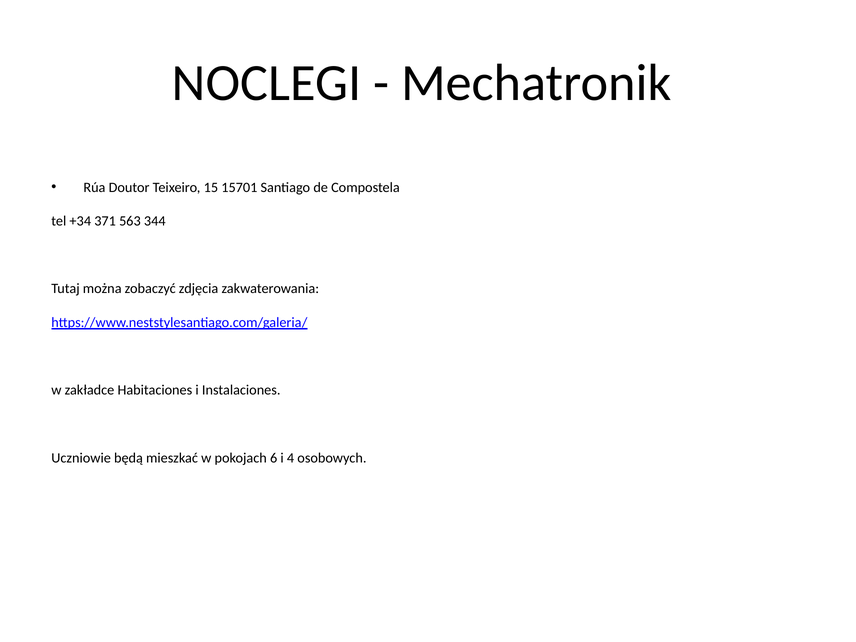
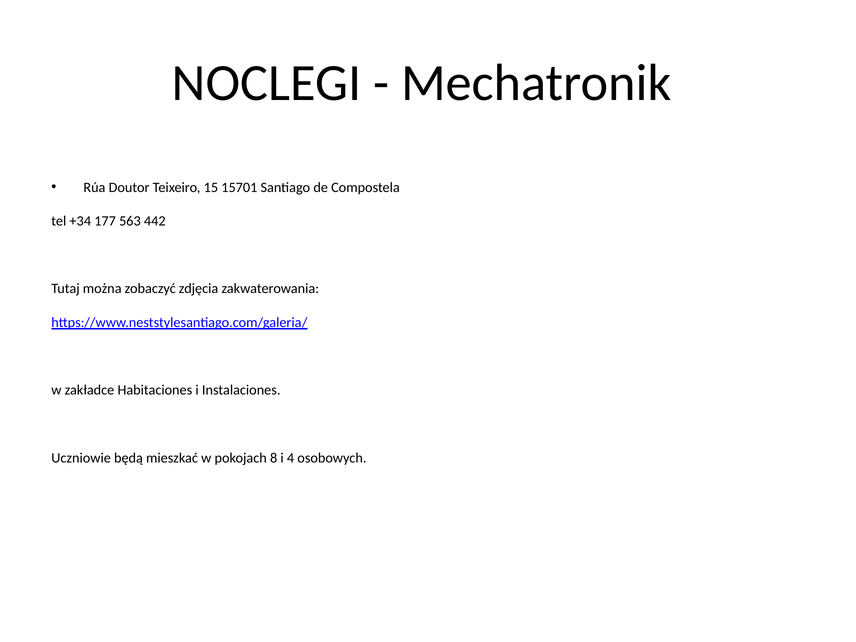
371: 371 -> 177
344: 344 -> 442
6: 6 -> 8
